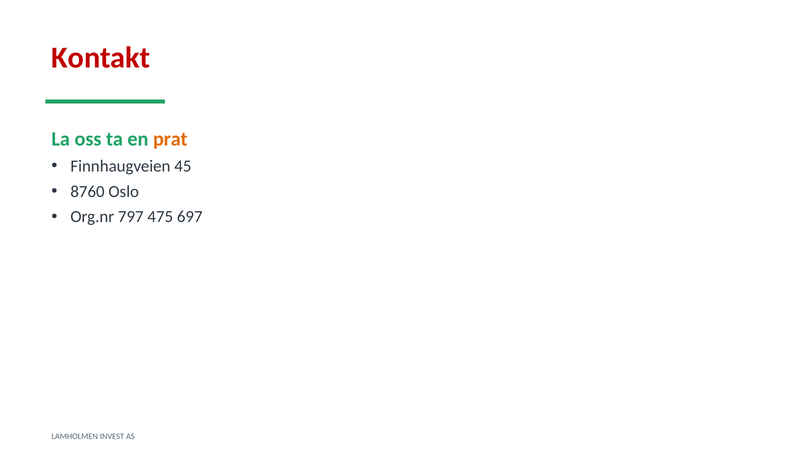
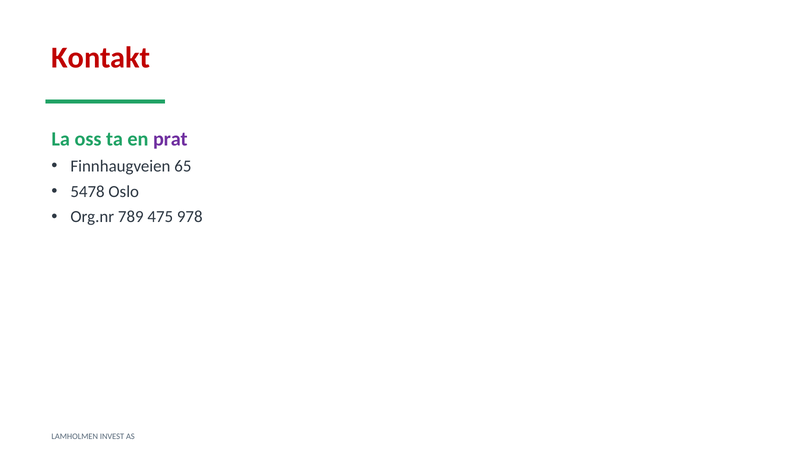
prat colour: orange -> purple
45: 45 -> 65
8760: 8760 -> 5478
797: 797 -> 789
697: 697 -> 978
